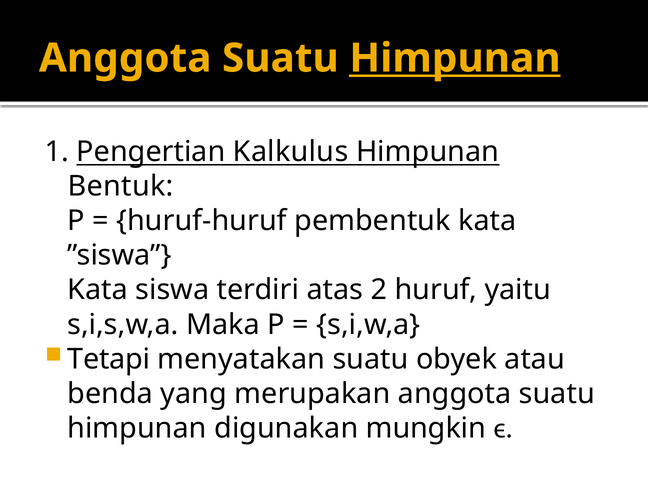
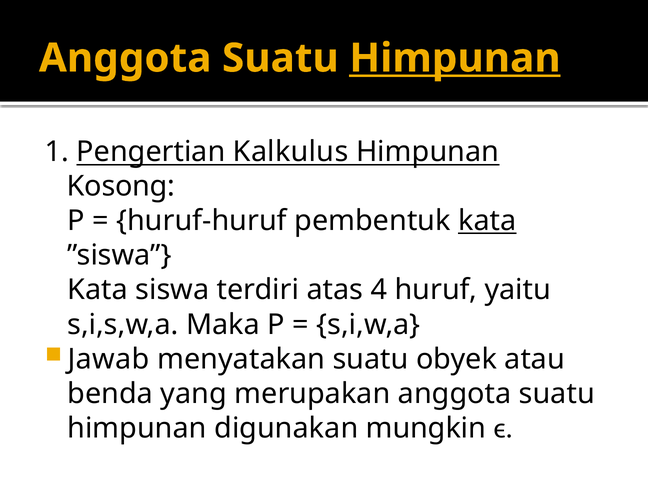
Bentuk: Bentuk -> Kosong
kata at (487, 221) underline: none -> present
2: 2 -> 4
Tetapi: Tetapi -> Jawab
